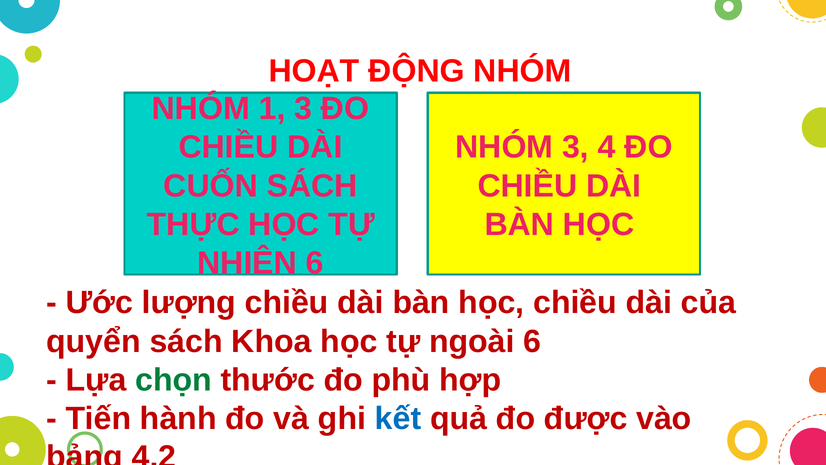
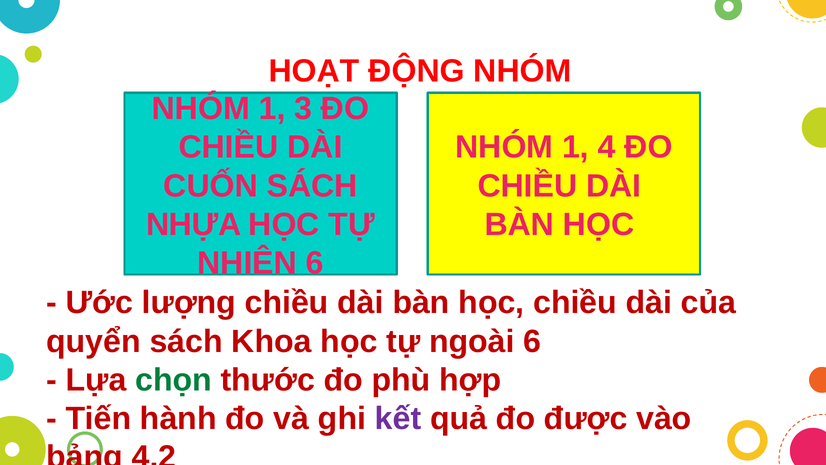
3 at (575, 147): 3 -> 1
THỰC: THỰC -> NHỰA
kết colour: blue -> purple
